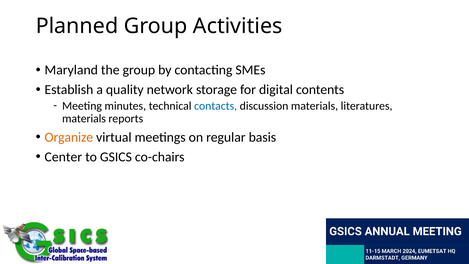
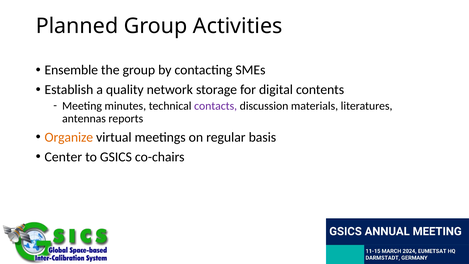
Maryland: Maryland -> Ensemble
contacts colour: blue -> purple
materials at (84, 118): materials -> antennas
